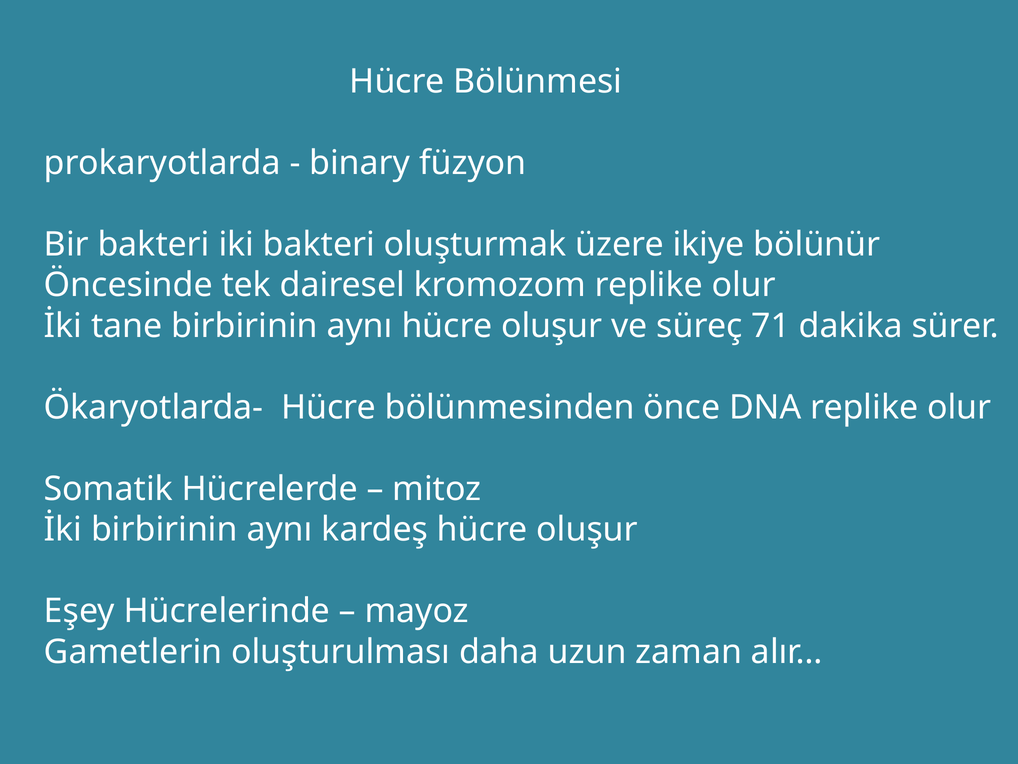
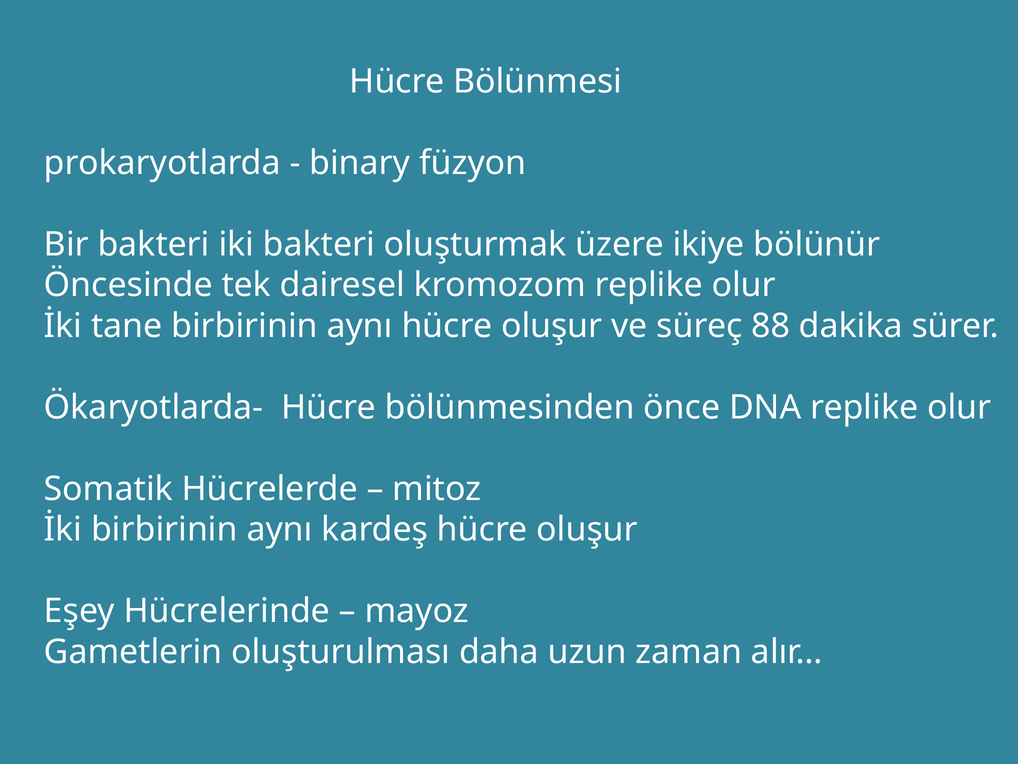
71: 71 -> 88
